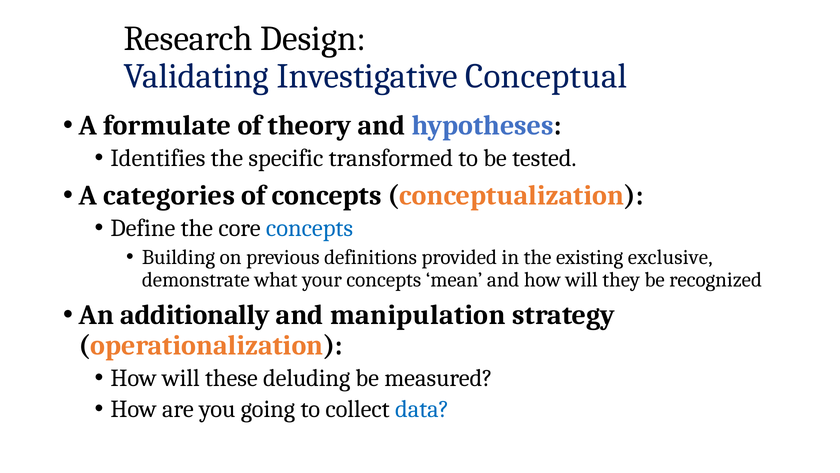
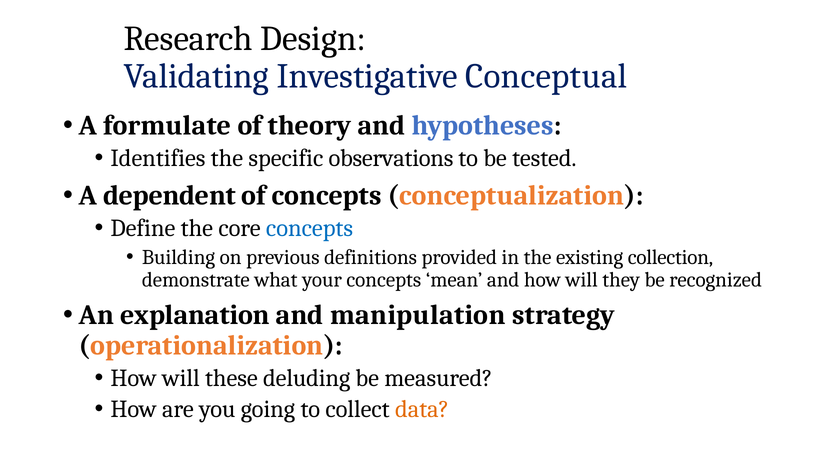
transformed: transformed -> observations
categories: categories -> dependent
exclusive: exclusive -> collection
additionally: additionally -> explanation
data colour: blue -> orange
